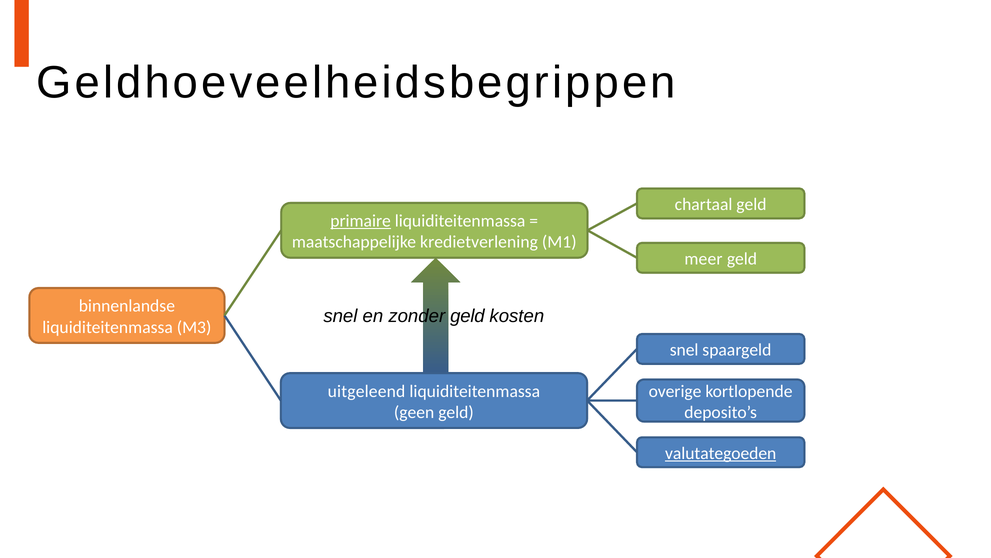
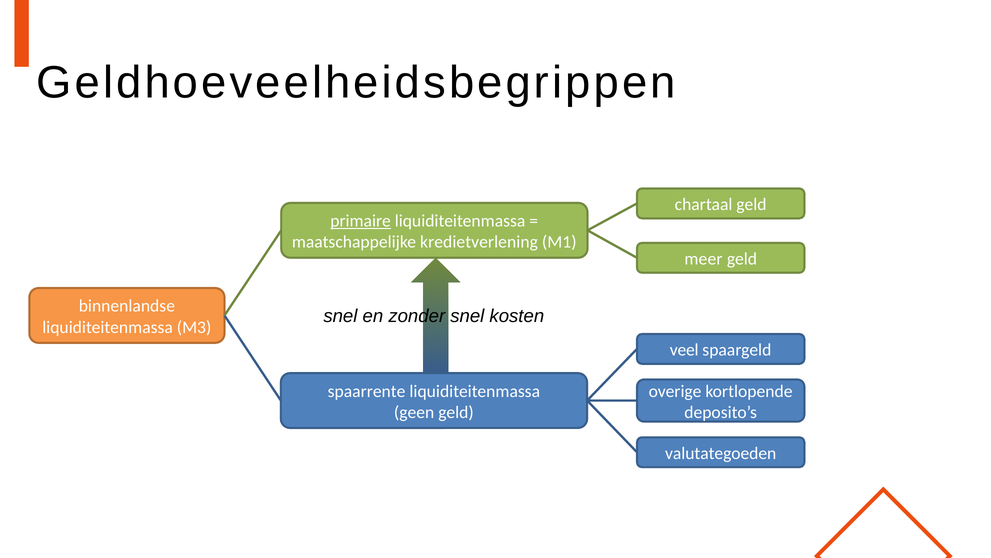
zonder geld: geld -> snel
snel at (684, 350): snel -> veel
uitgeleend: uitgeleend -> spaarrente
valutategoeden underline: present -> none
